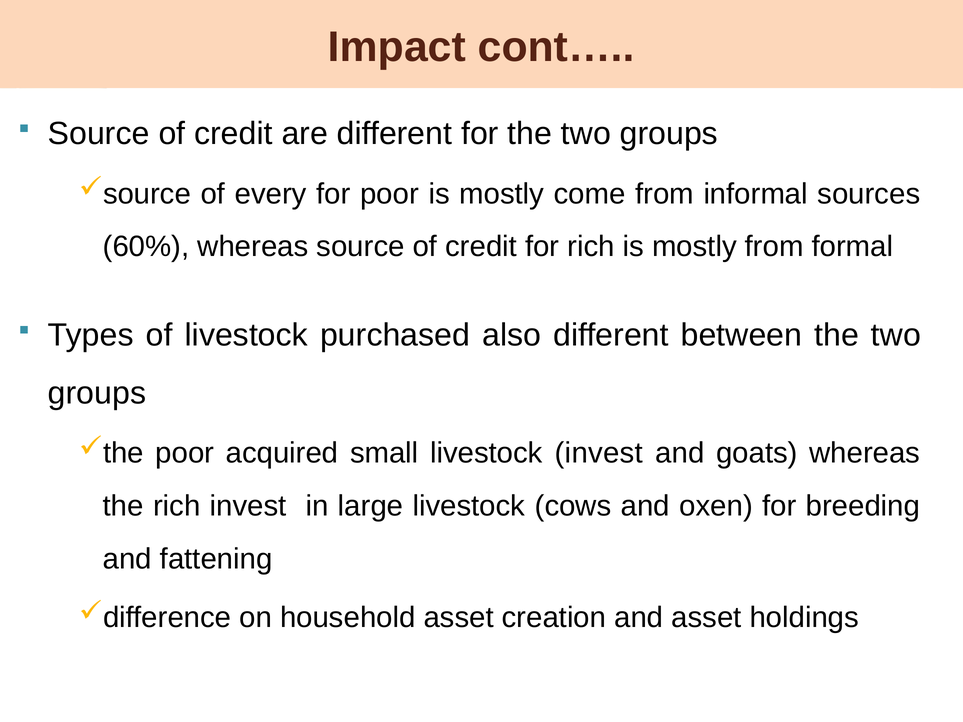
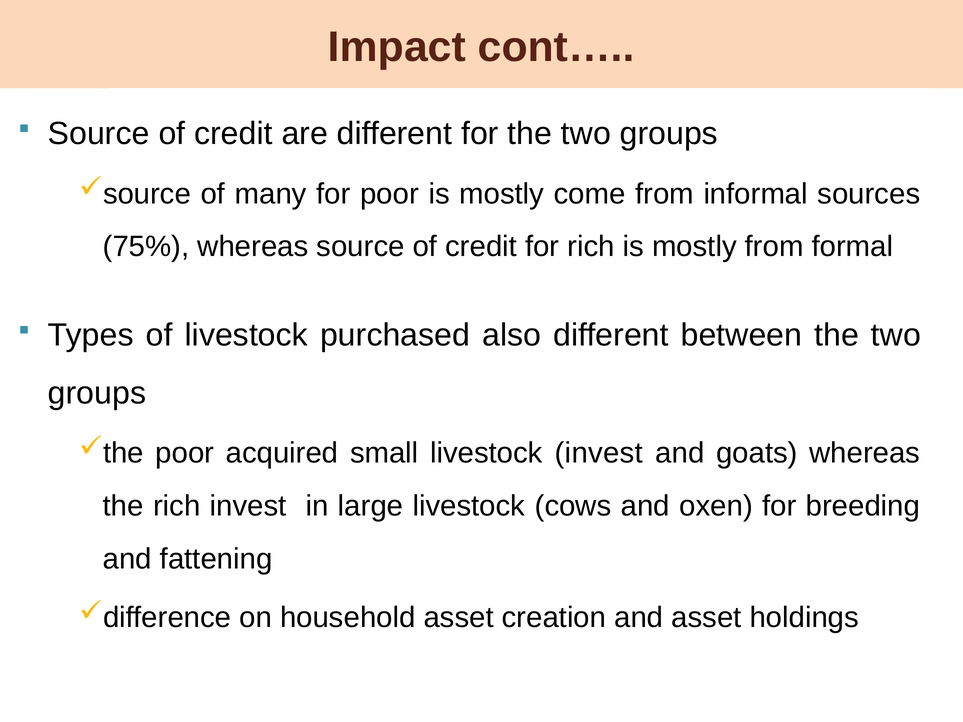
every: every -> many
60%: 60% -> 75%
